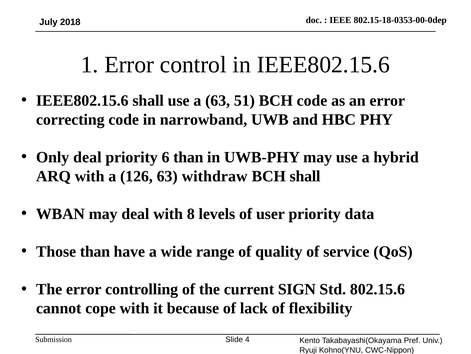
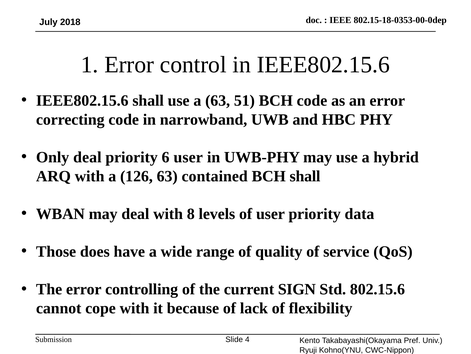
6 than: than -> user
withdraw: withdraw -> contained
Those than: than -> does
